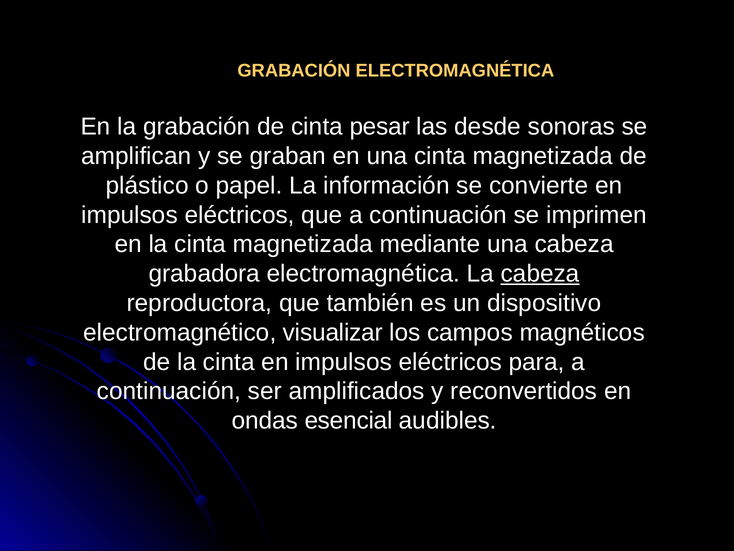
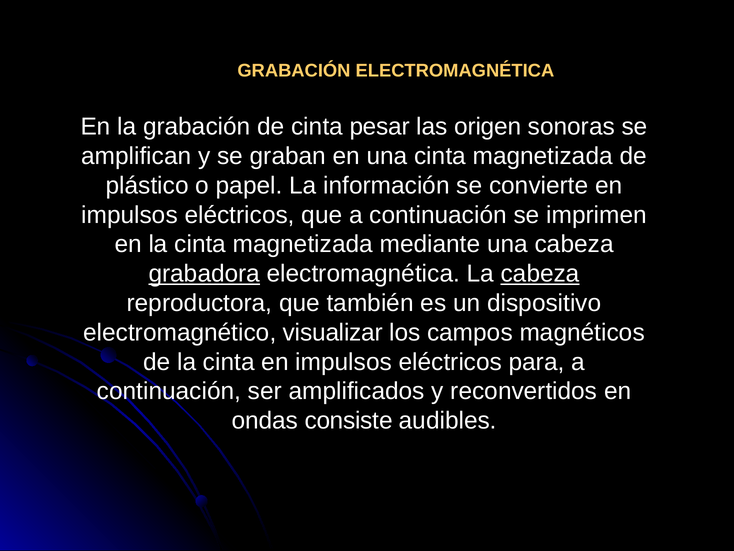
desde: desde -> origen
grabadora underline: none -> present
esencial: esencial -> consiste
